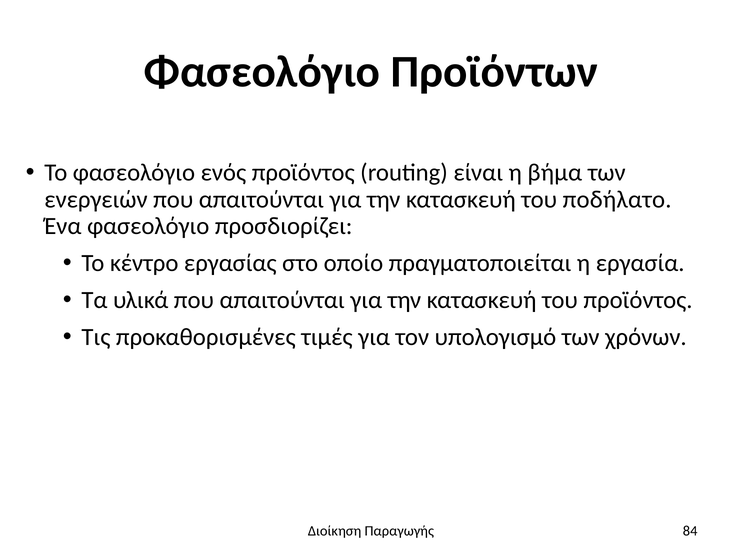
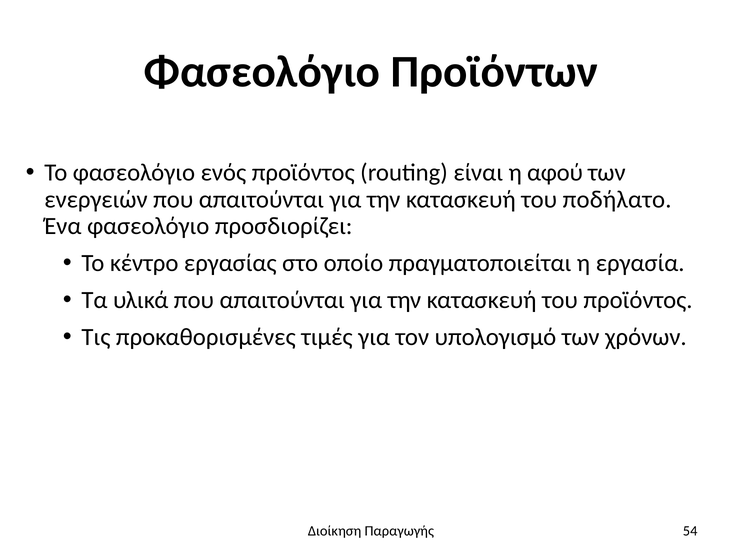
βήμα: βήμα -> αφού
84: 84 -> 54
